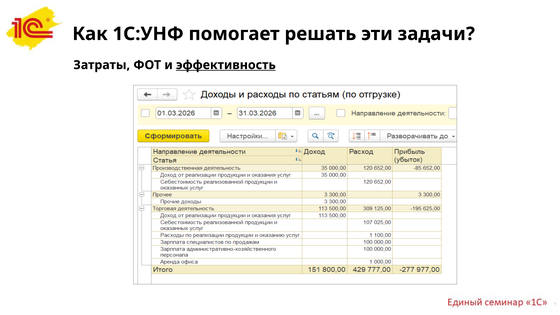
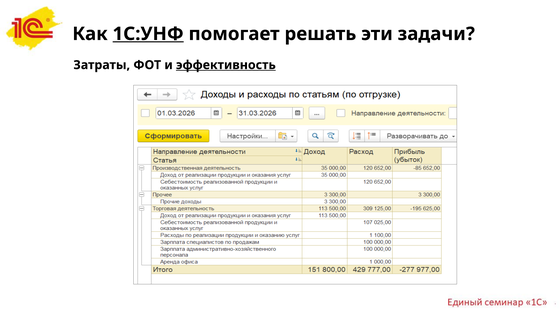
1С:УНФ underline: none -> present
